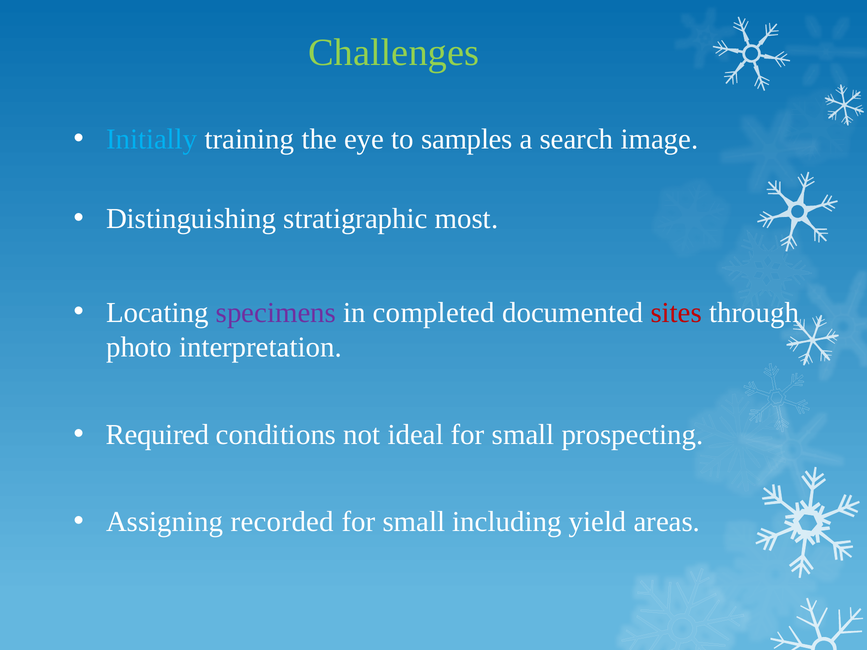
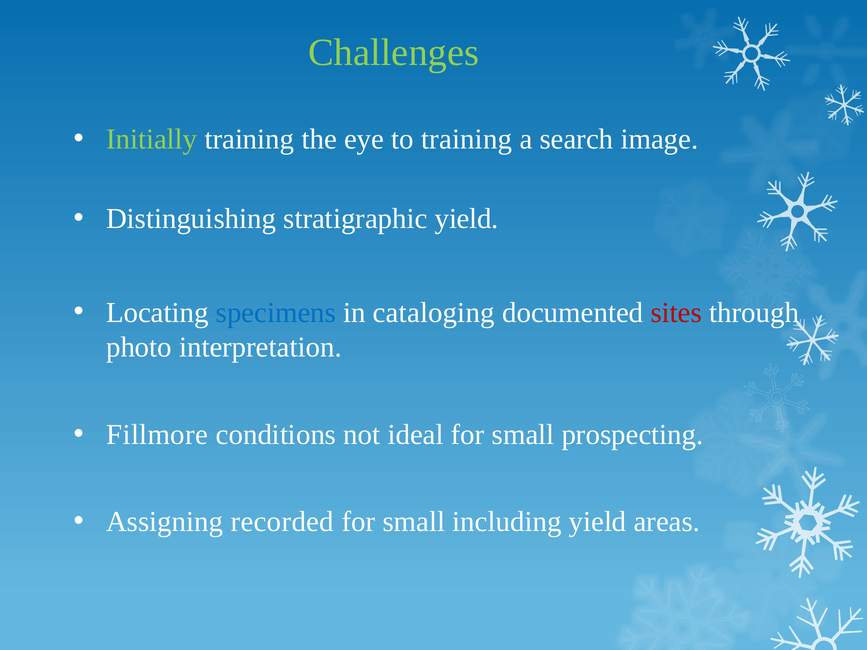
Initially colour: light blue -> light green
to samples: samples -> training
stratigraphic most: most -> yield
specimens colour: purple -> blue
completed: completed -> cataloging
Required: Required -> Fillmore
